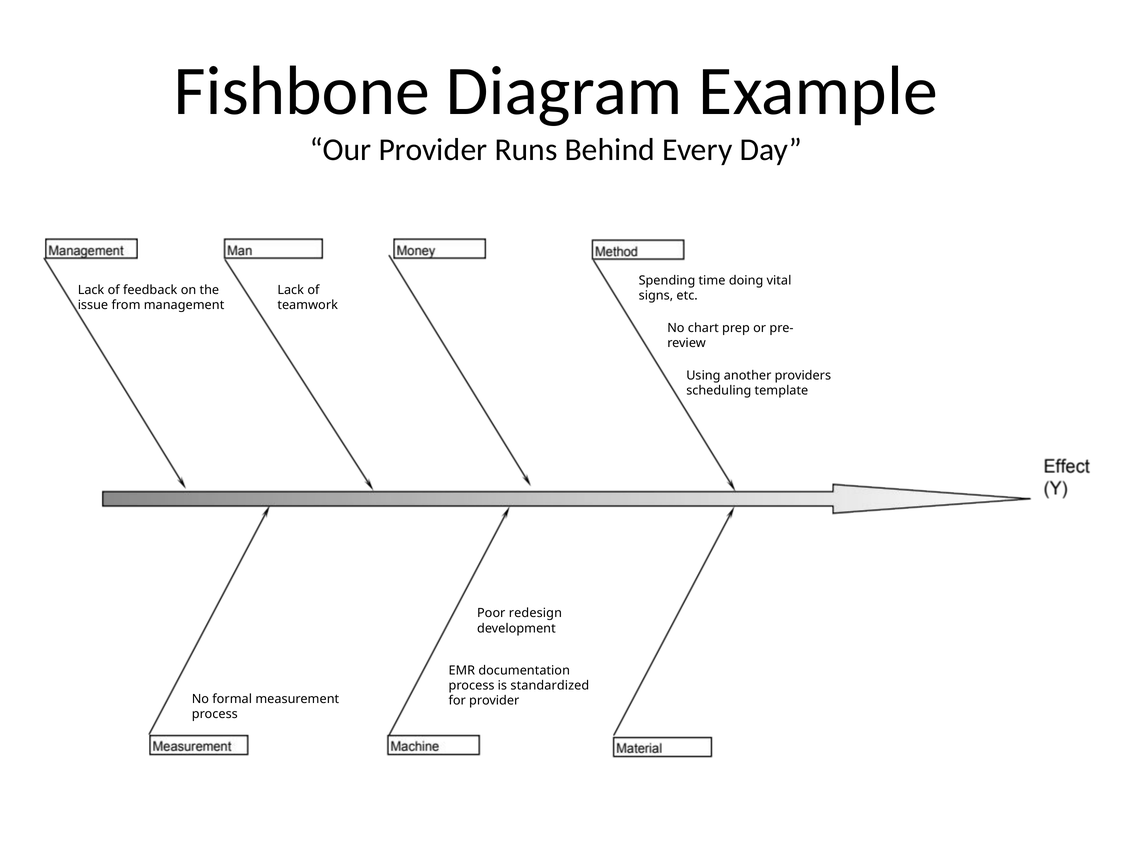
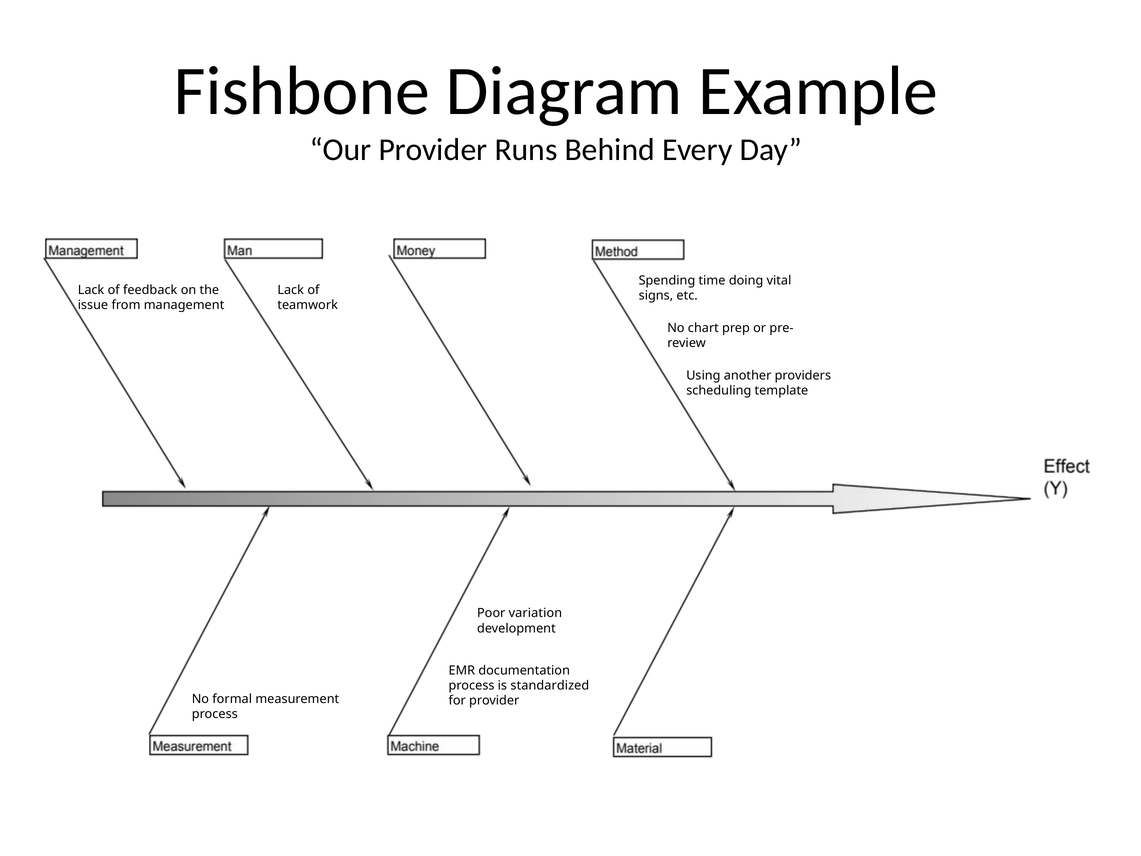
redesign: redesign -> variation
